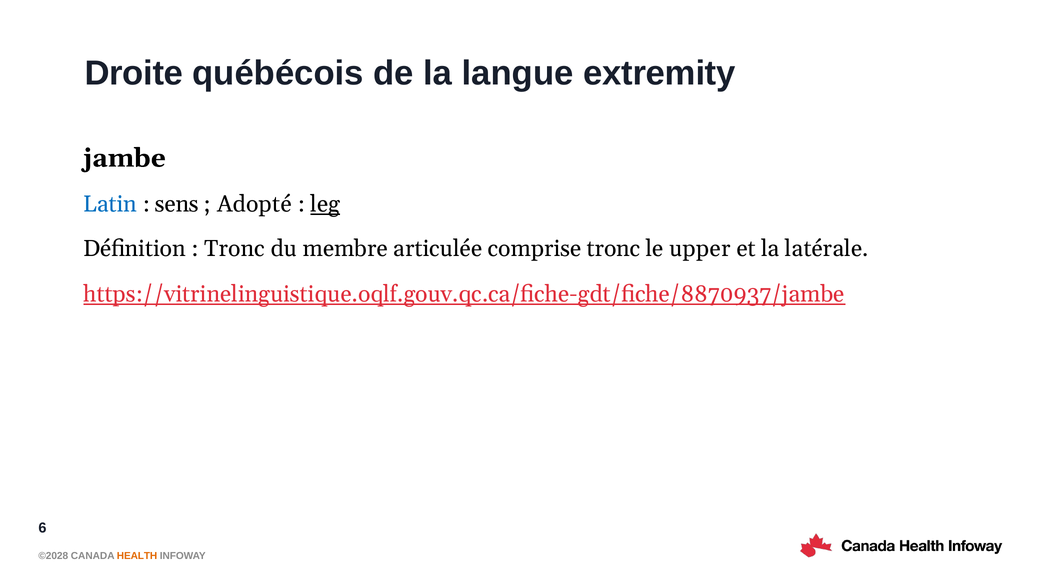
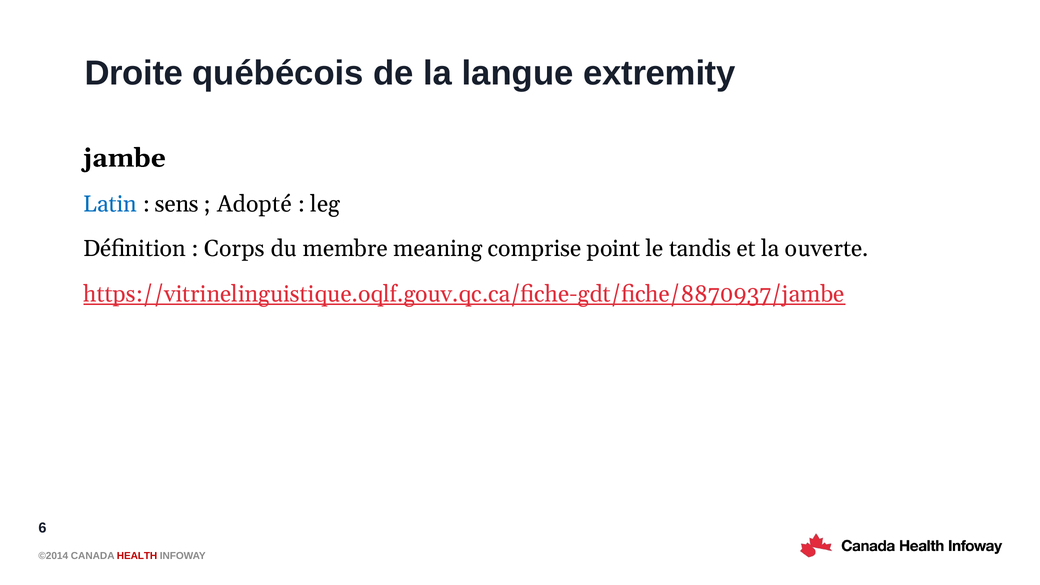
leg underline: present -> none
Tronc at (235, 249): Tronc -> Corps
articulée: articulée -> meaning
comprise tronc: tronc -> point
upper: upper -> tandis
latérale: latérale -> ouverte
©2028: ©2028 -> ©2014
HEALTH colour: orange -> red
